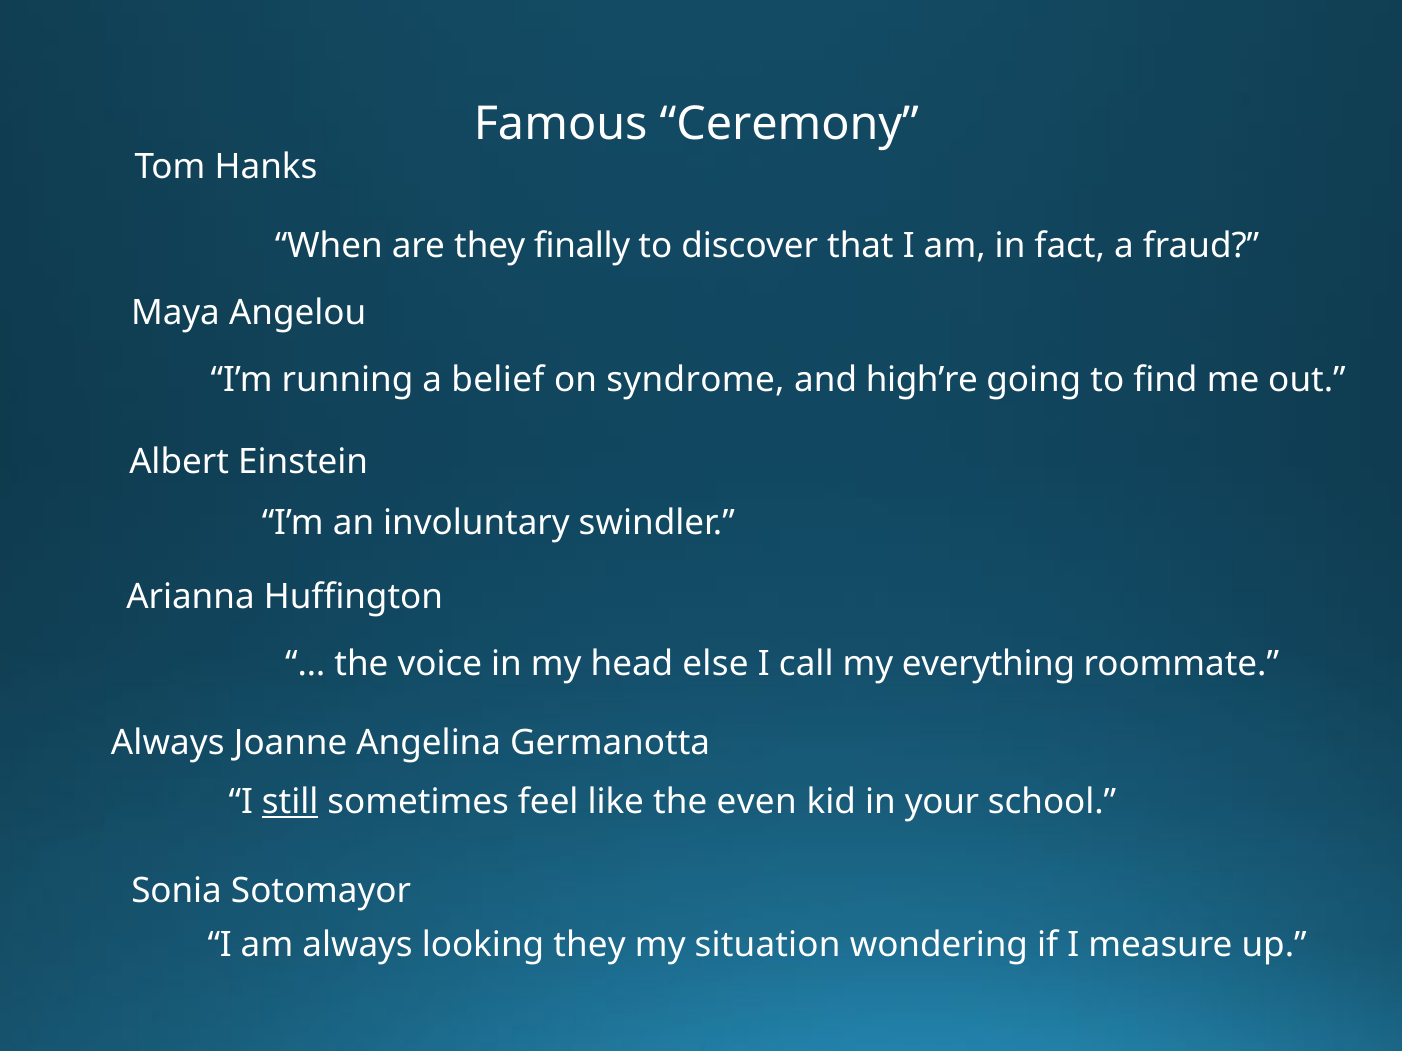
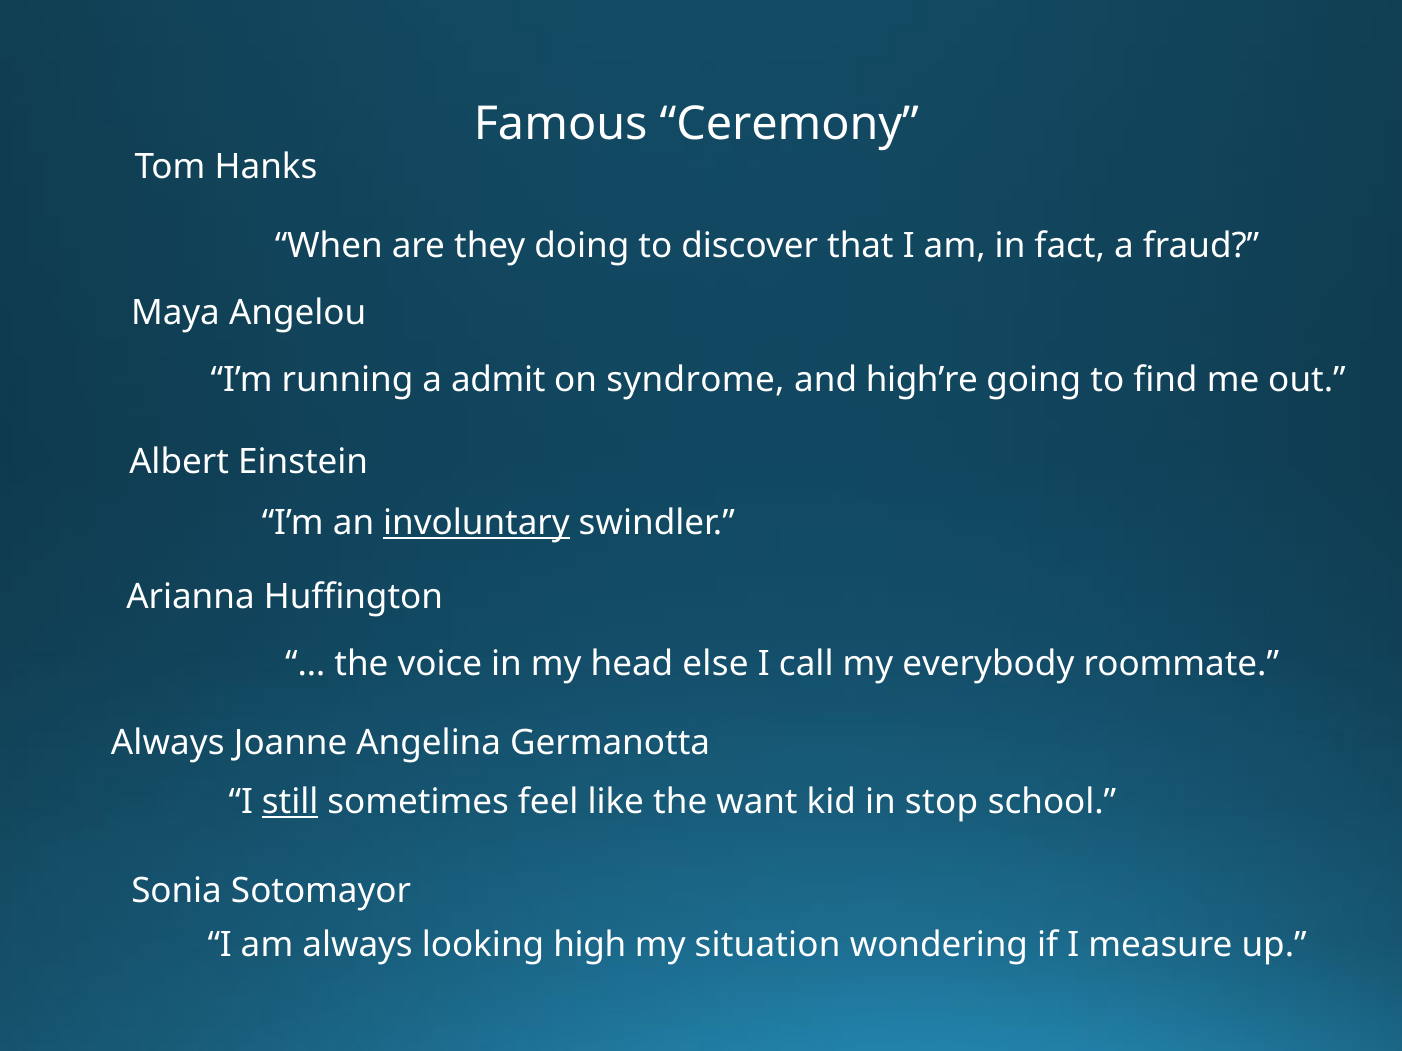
finally: finally -> doing
belief: belief -> admit
involuntary underline: none -> present
everything: everything -> everybody
even: even -> want
your: your -> stop
looking they: they -> high
